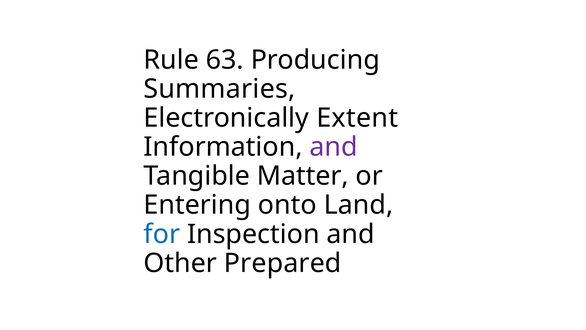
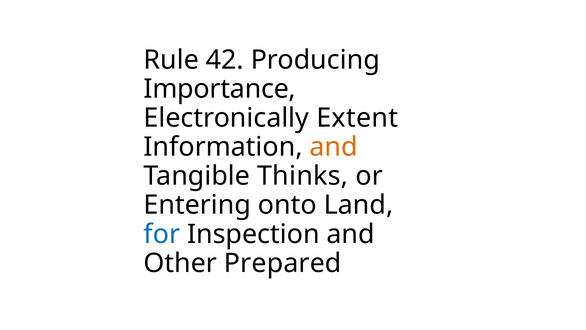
63: 63 -> 42
Summaries: Summaries -> Importance
and at (334, 147) colour: purple -> orange
Matter: Matter -> Thinks
